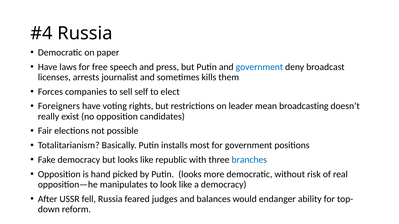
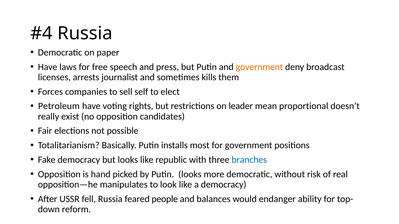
government at (259, 67) colour: blue -> orange
Foreigners: Foreigners -> Petroleum
broadcasting: broadcasting -> proportional
judges: judges -> people
